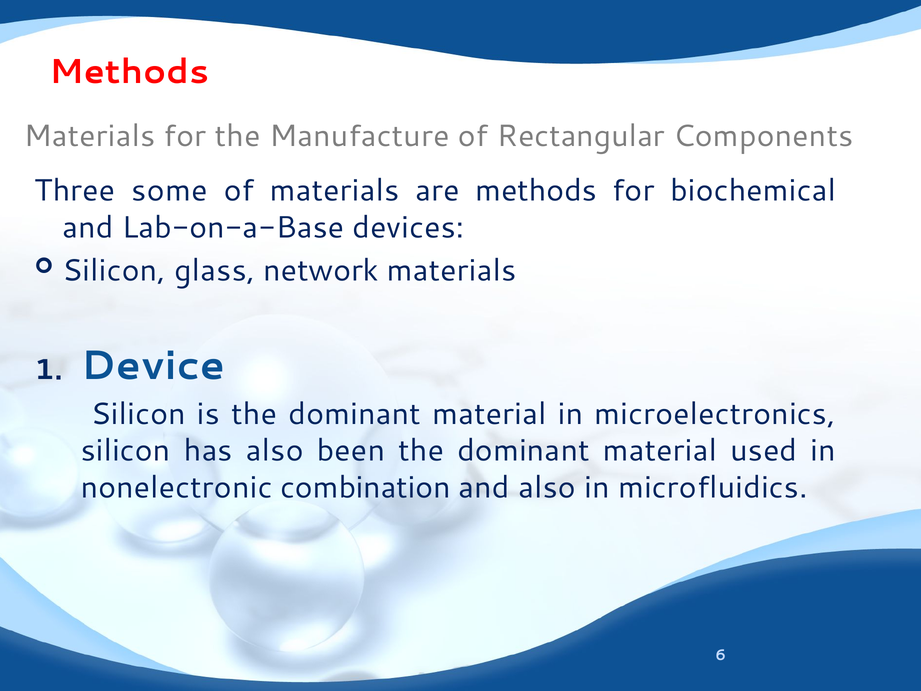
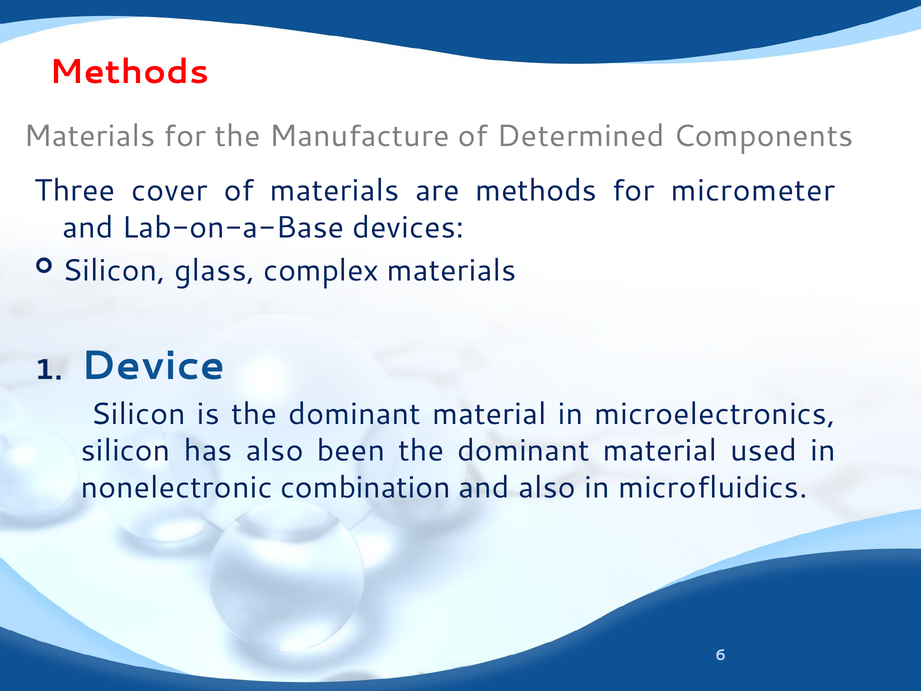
Rectangular: Rectangular -> Determined
some: some -> cover
biochemical: biochemical -> micrometer
network: network -> complex
